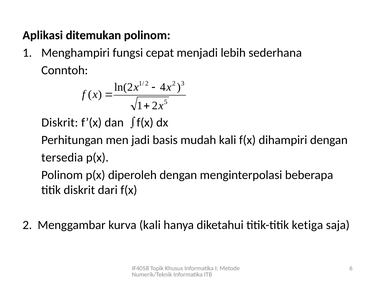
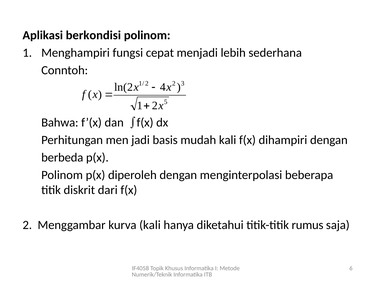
ditemukan: ditemukan -> berkondisi
Diskrit at (60, 123): Diskrit -> Bahwa
tersedia: tersedia -> berbeda
ketiga: ketiga -> rumus
